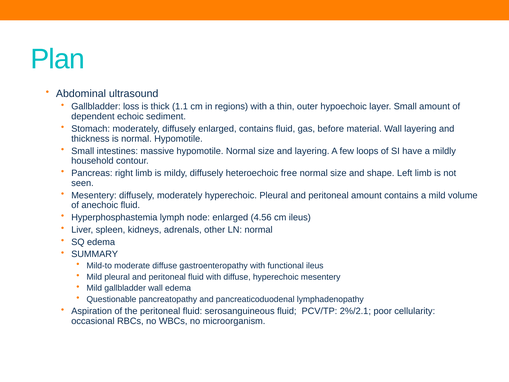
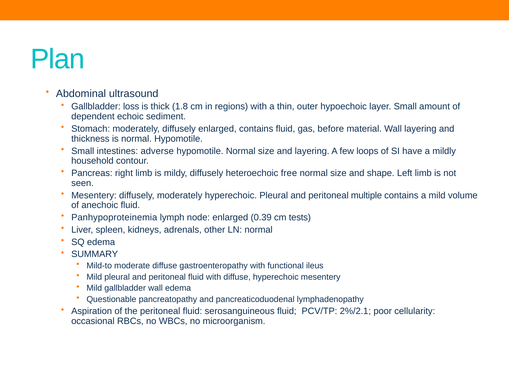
1.1: 1.1 -> 1.8
massive: massive -> adverse
peritoneal amount: amount -> multiple
Hyperphosphastemia: Hyperphosphastemia -> Panhypoproteinemia
4.56: 4.56 -> 0.39
cm ileus: ileus -> tests
